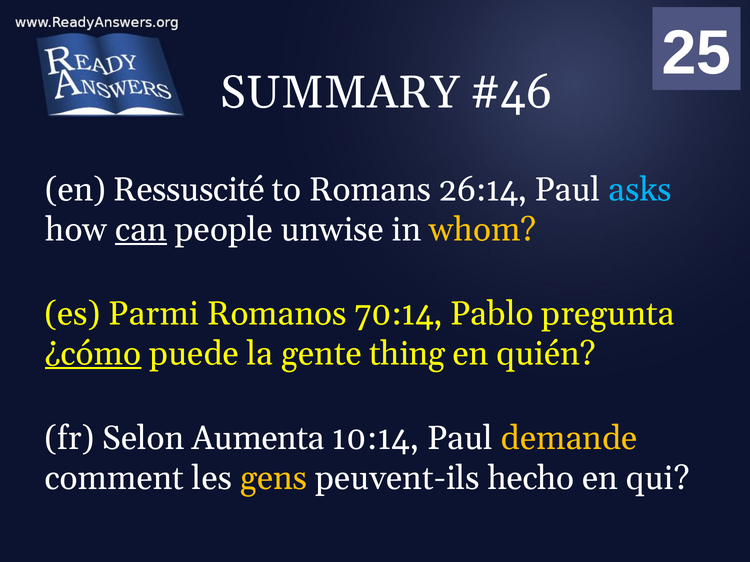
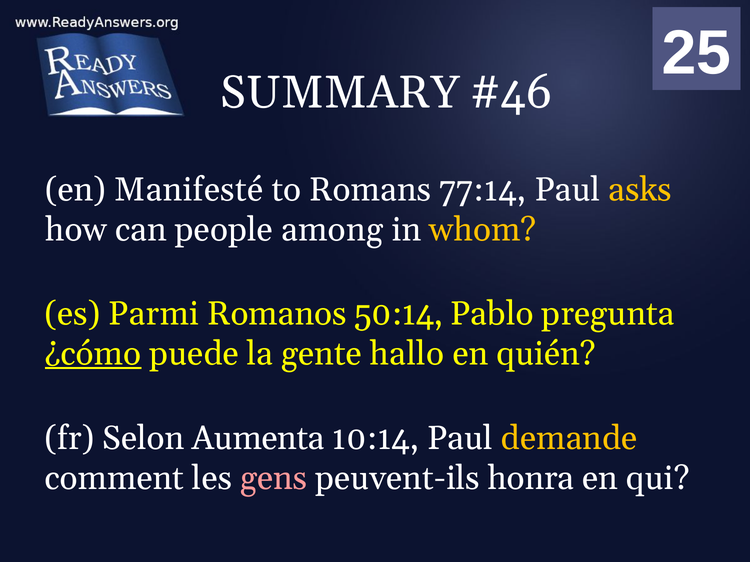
Ressuscité: Ressuscité -> Manifesté
26:14: 26:14 -> 77:14
asks colour: light blue -> yellow
can underline: present -> none
unwise: unwise -> among
70:14: 70:14 -> 50:14
thing: thing -> hallo
gens colour: yellow -> pink
hecho: hecho -> honra
